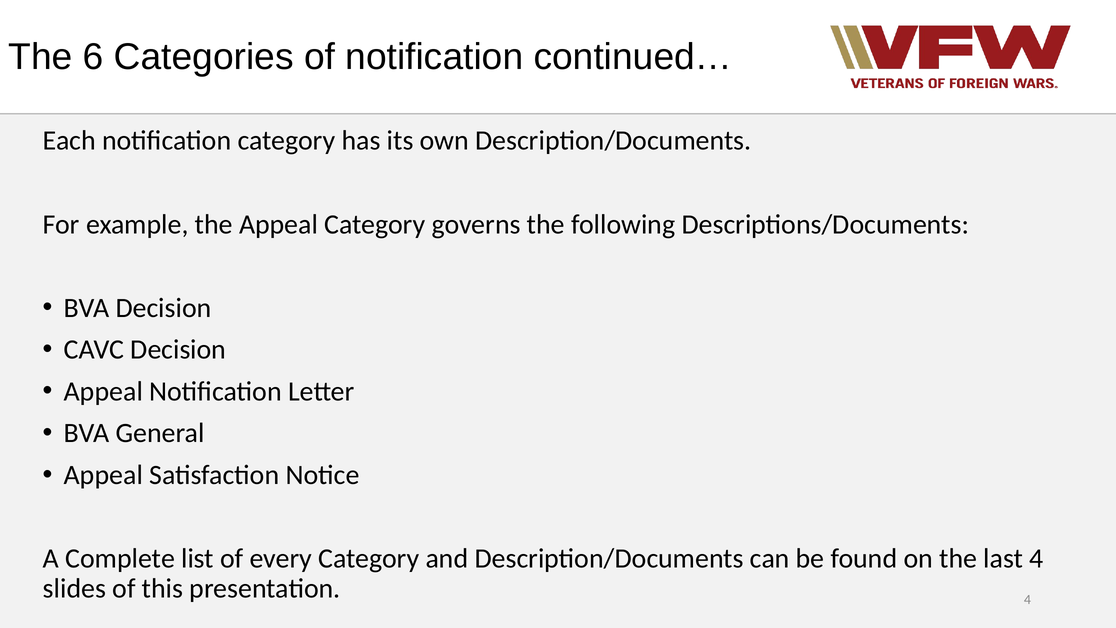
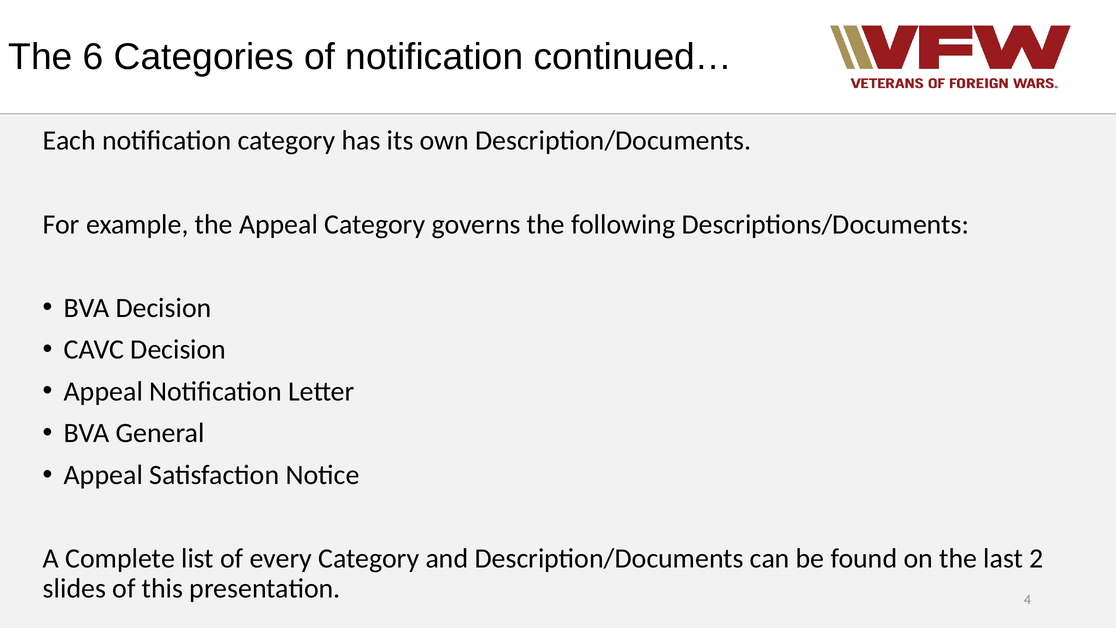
last 4: 4 -> 2
